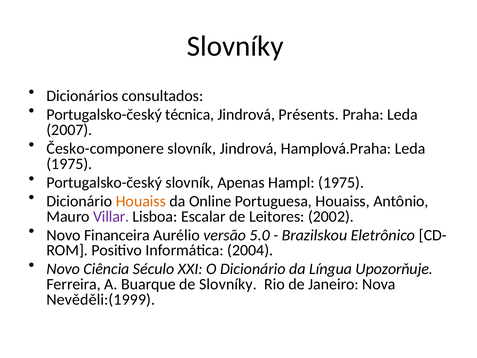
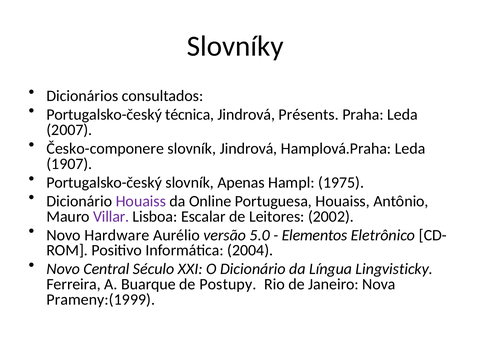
1975 at (69, 164): 1975 -> 1907
Houaiss at (141, 201) colour: orange -> purple
Financeira: Financeira -> Hardware
Brazilskou: Brazilskou -> Elementos
Ciência: Ciência -> Central
Upozorňuje: Upozorňuje -> Lingvisticky
de Slovníky: Slovníky -> Postupy
Nevěděli:(1999: Nevěděli:(1999 -> Prameny:(1999
